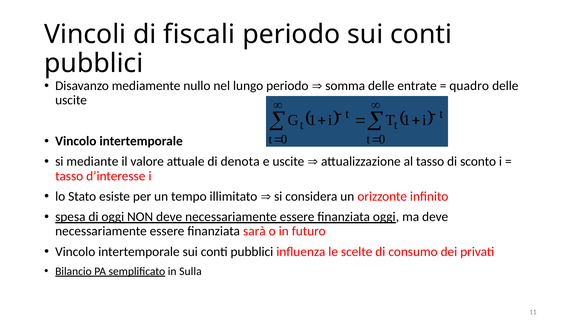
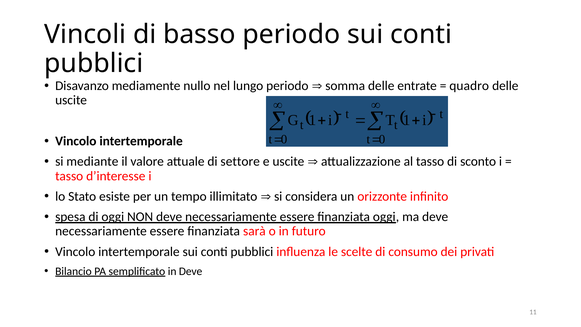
fiscali: fiscali -> basso
denota: denota -> settore
in Sulla: Sulla -> Deve
